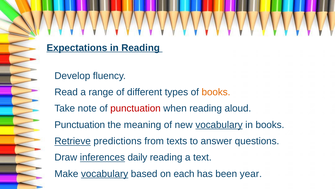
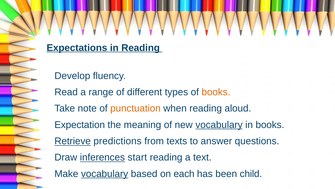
punctuation at (135, 108) colour: red -> orange
Punctuation at (80, 124): Punctuation -> Expectation
daily: daily -> start
year: year -> child
